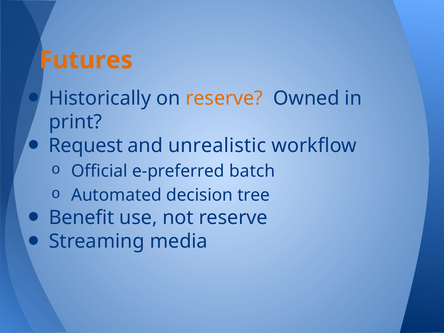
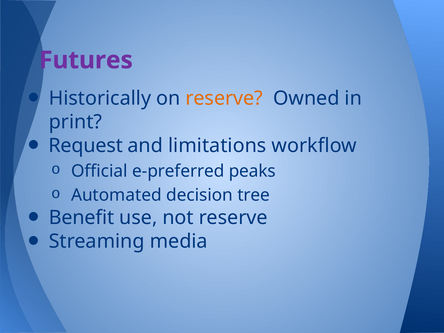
Futures colour: orange -> purple
unrealistic: unrealistic -> limitations
batch: batch -> peaks
